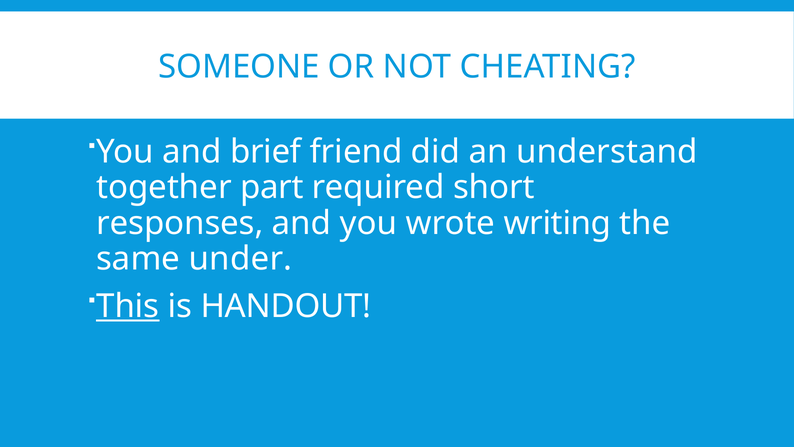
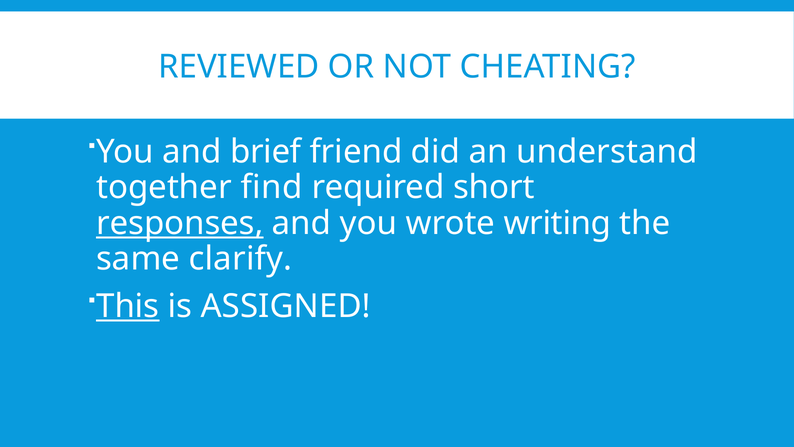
SOMEONE: SOMEONE -> REVIEWED
part: part -> find
responses underline: none -> present
under: under -> clarify
HANDOUT: HANDOUT -> ASSIGNED
